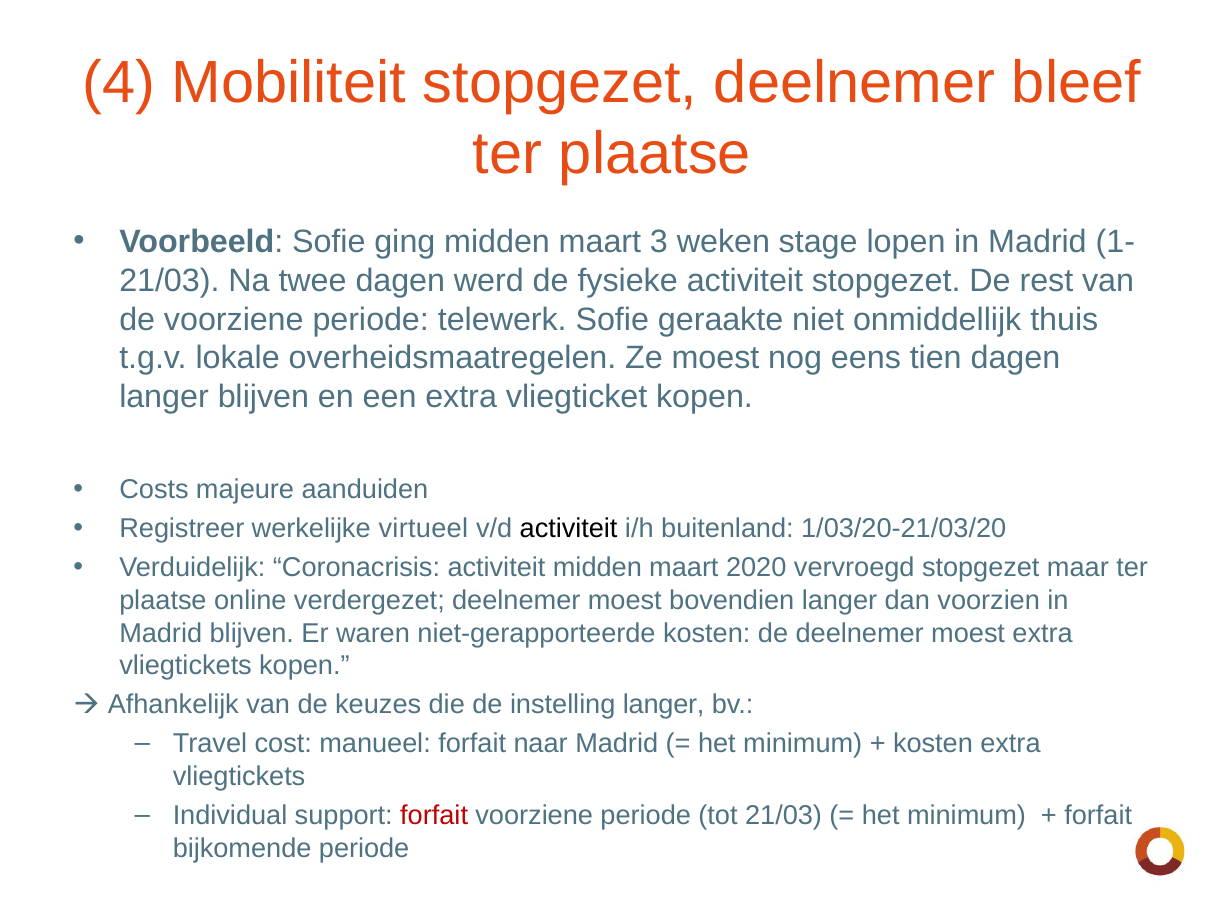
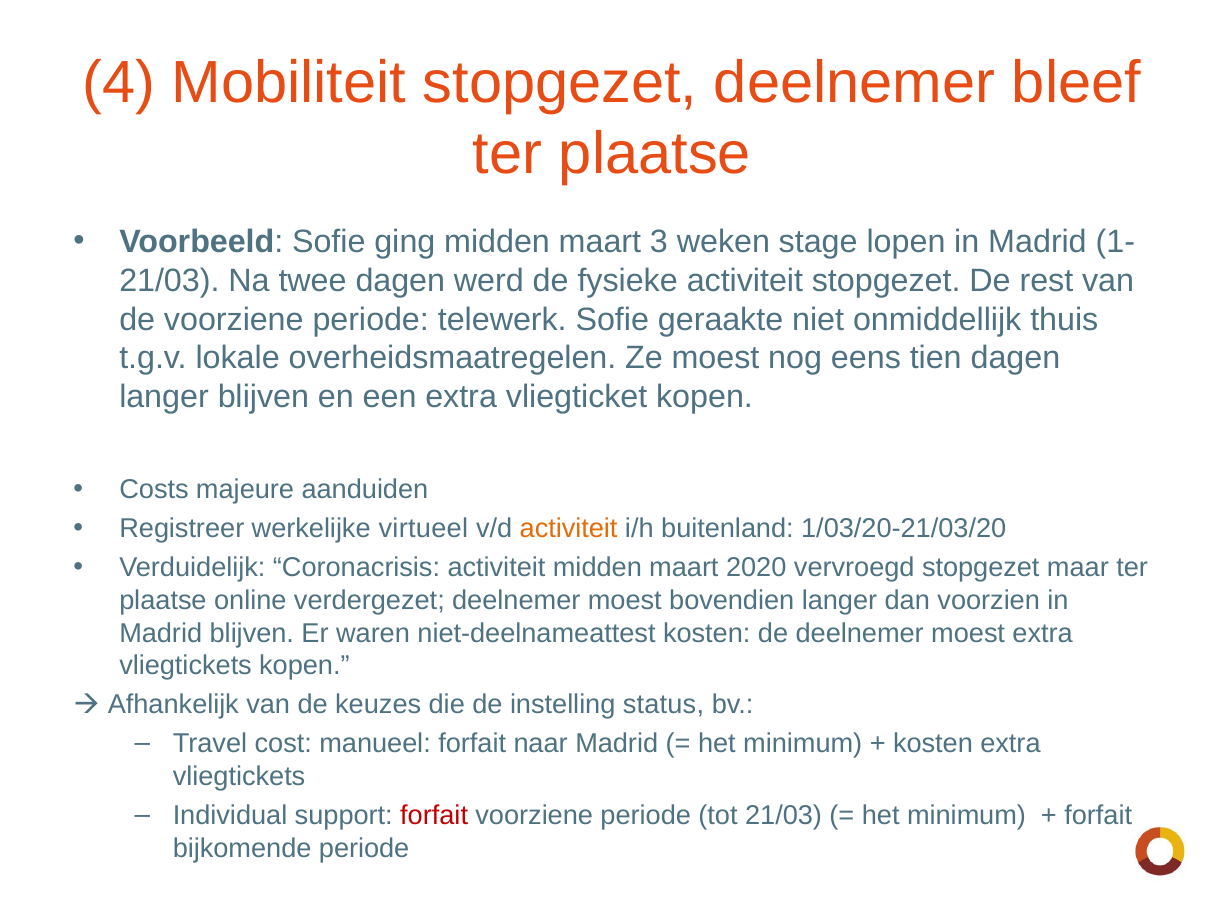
activiteit at (569, 529) colour: black -> orange
niet-gerapporteerde: niet-gerapporteerde -> niet-deelnameattest
instelling langer: langer -> status
